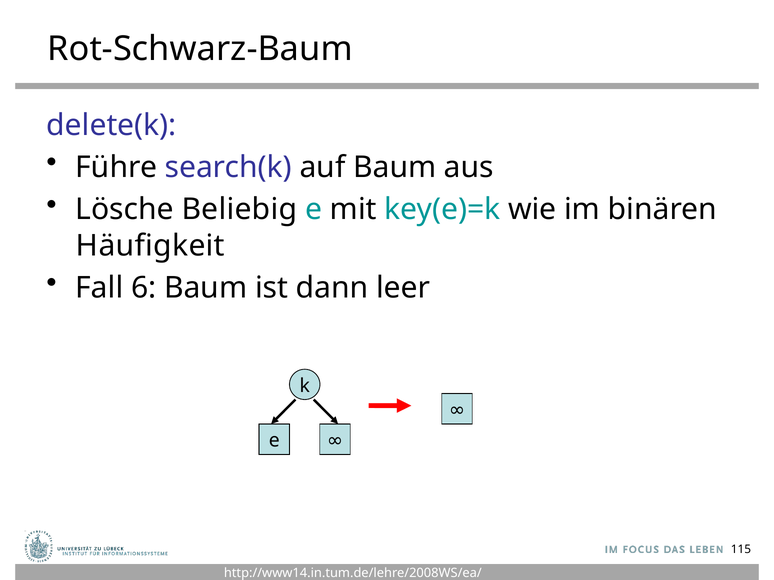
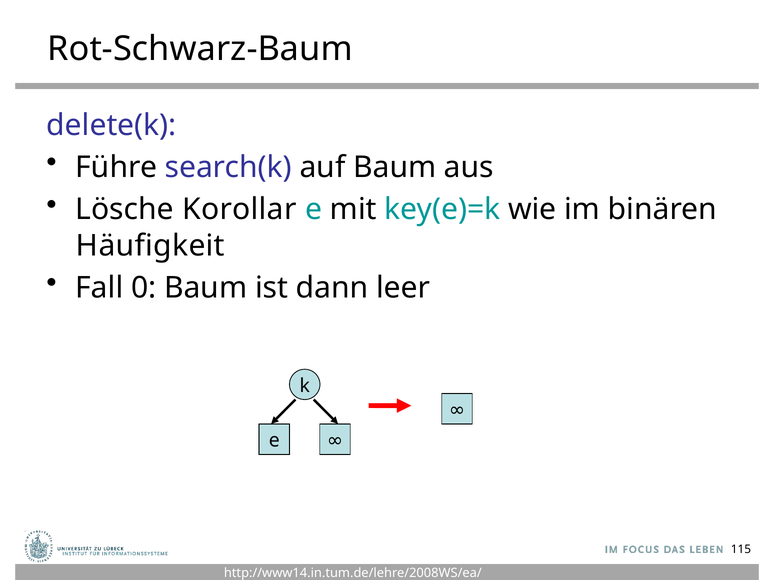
Beliebig: Beliebig -> Korollar
6: 6 -> 0
